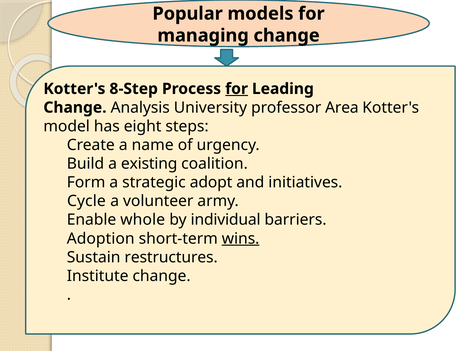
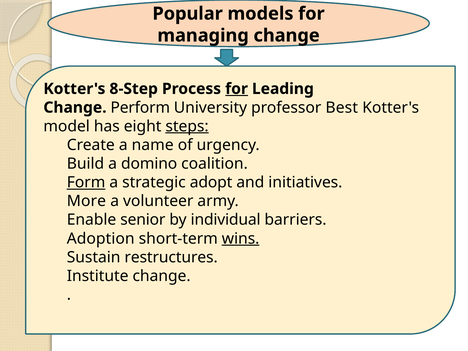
Analysis: Analysis -> Perform
Area: Area -> Best
steps underline: none -> present
existing: existing -> domino
Form underline: none -> present
Cycle: Cycle -> More
whole: whole -> senior
